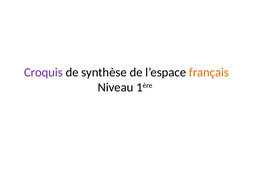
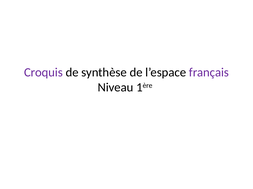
français colour: orange -> purple
